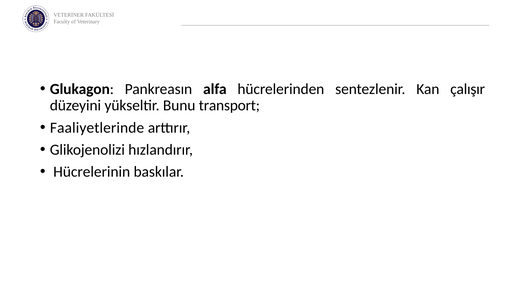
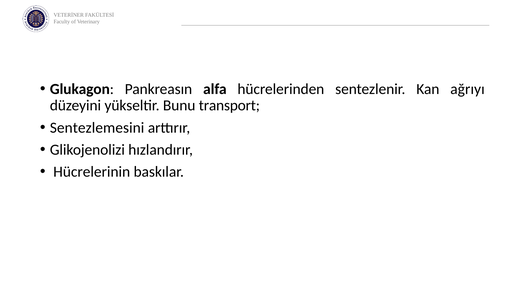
çalışır: çalışır -> ağrıyı
Faaliyetlerinde: Faaliyetlerinde -> Sentezlemesini
